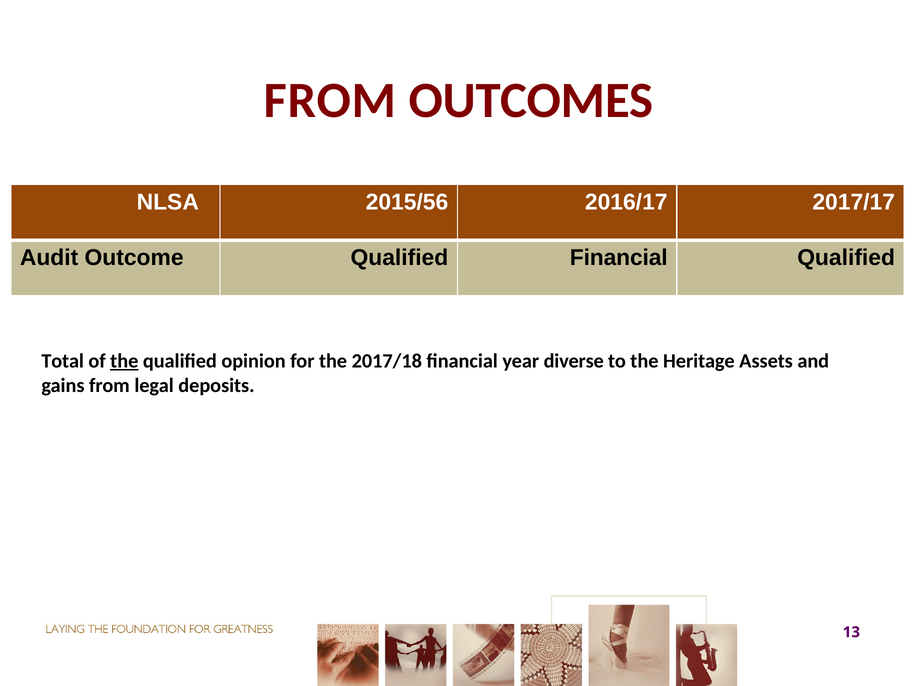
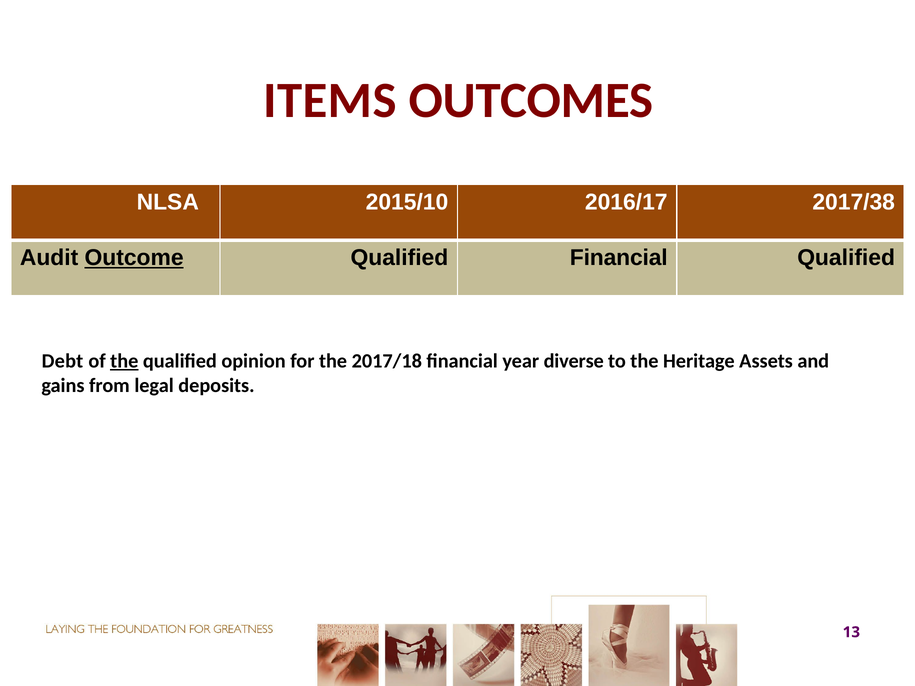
FROM at (330, 101): FROM -> ITEMS
2015/56: 2015/56 -> 2015/10
2017/17: 2017/17 -> 2017/38
Outcome underline: none -> present
Total: Total -> Debt
